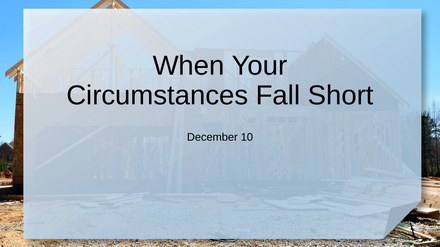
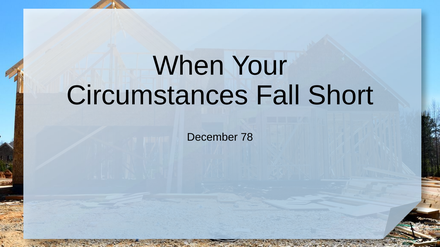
10: 10 -> 78
